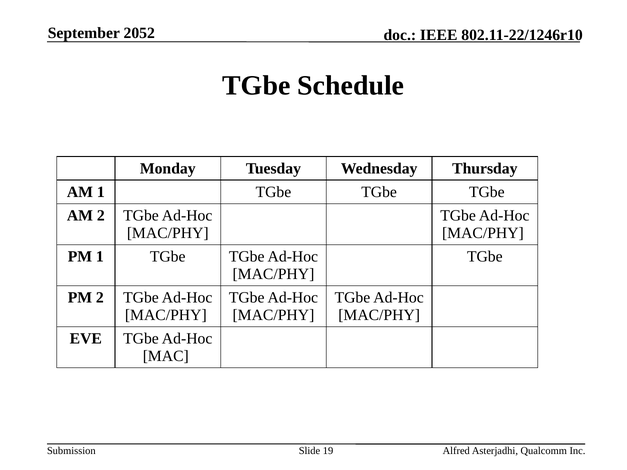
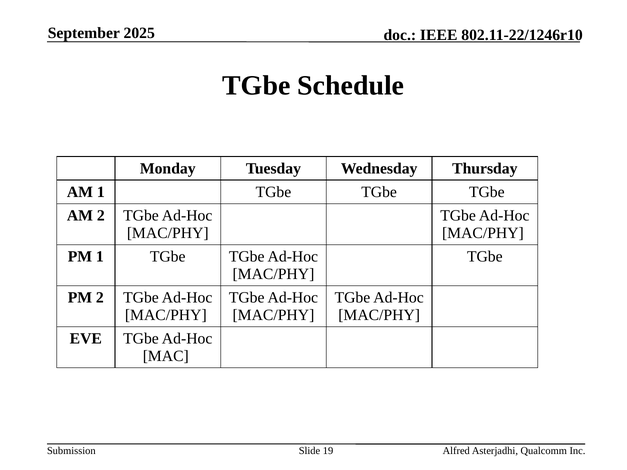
2052: 2052 -> 2025
